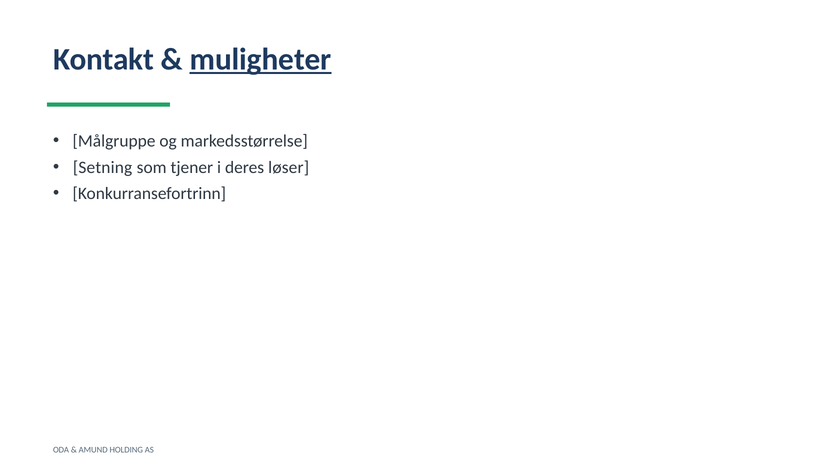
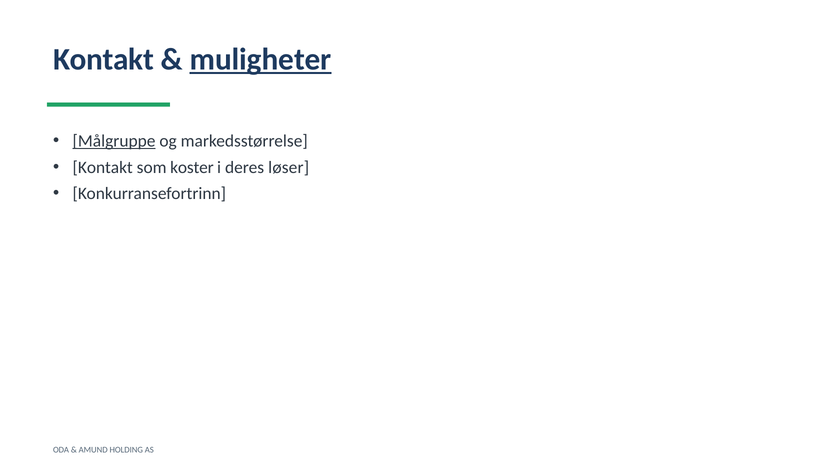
Målgruppe underline: none -> present
Setning at (103, 167): Setning -> Kontakt
tjener: tjener -> koster
